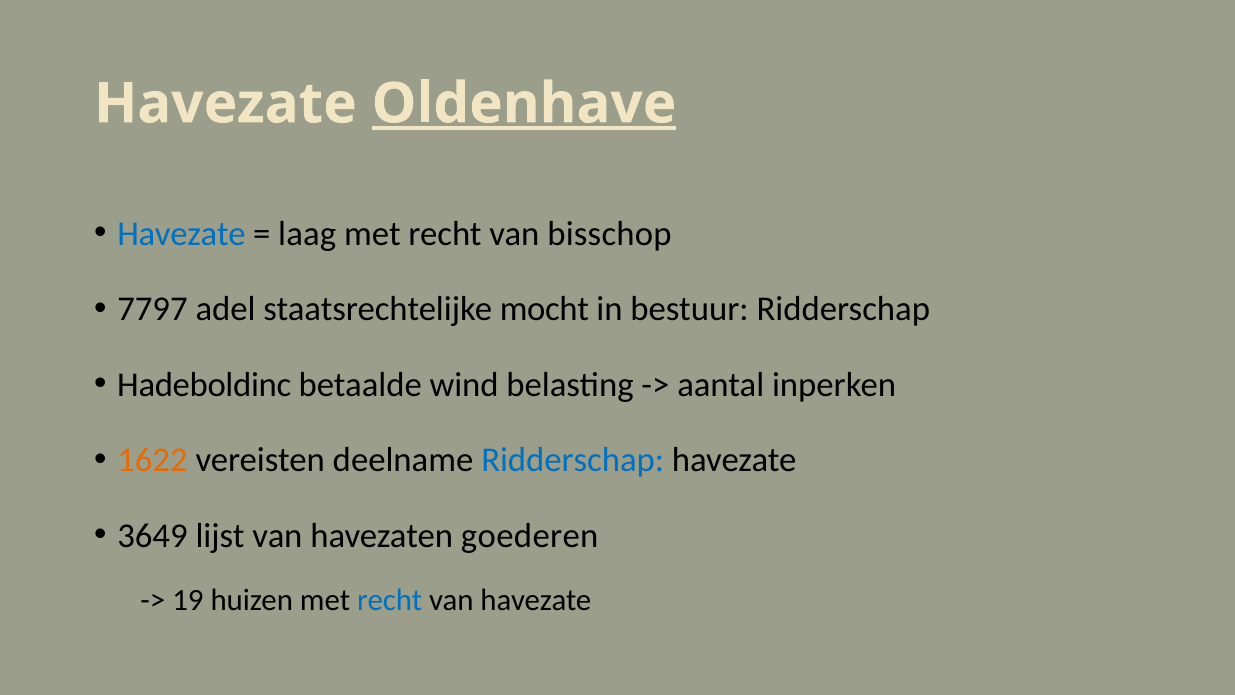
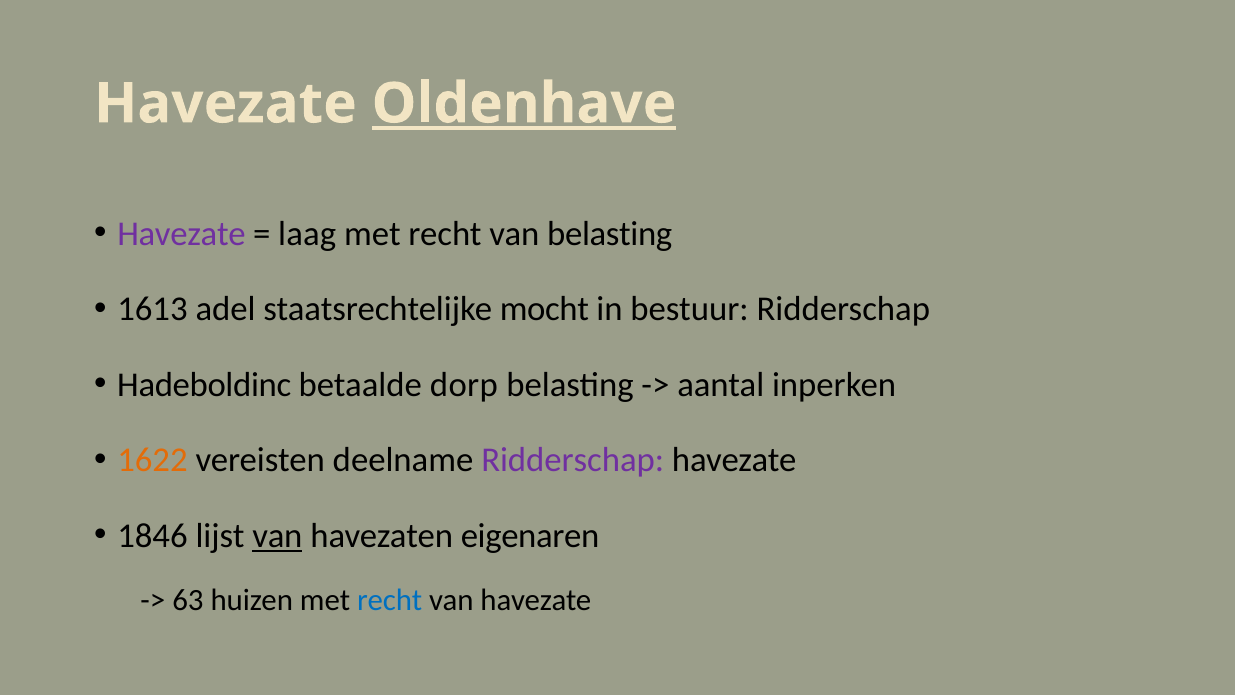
Havezate at (181, 234) colour: blue -> purple
van bisschop: bisschop -> belasting
7797: 7797 -> 1613
wind: wind -> dorp
Ridderschap at (573, 460) colour: blue -> purple
3649: 3649 -> 1846
van at (277, 535) underline: none -> present
goederen: goederen -> eigenaren
19: 19 -> 63
